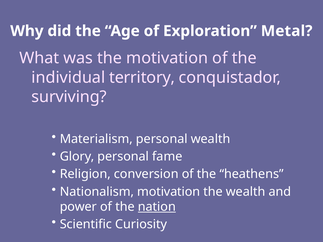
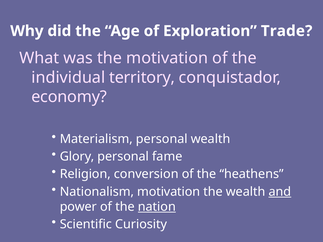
Metal: Metal -> Trade
surviving: surviving -> economy
and underline: none -> present
